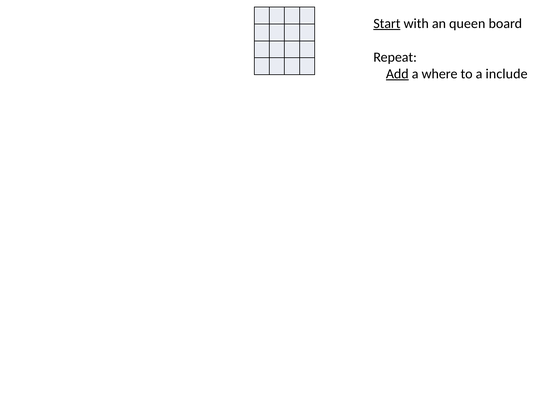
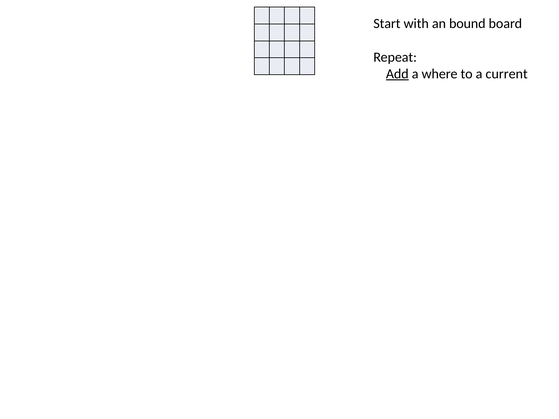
Start underline: present -> none
queen: queen -> bound
include: include -> current
